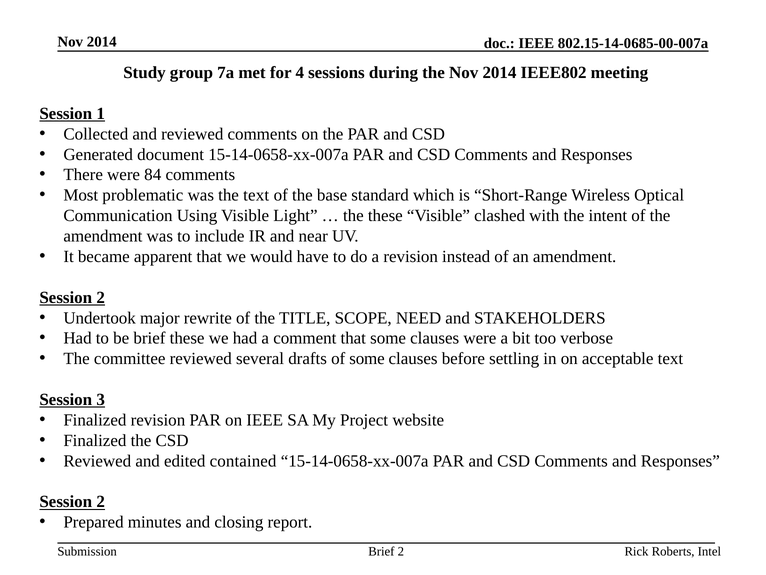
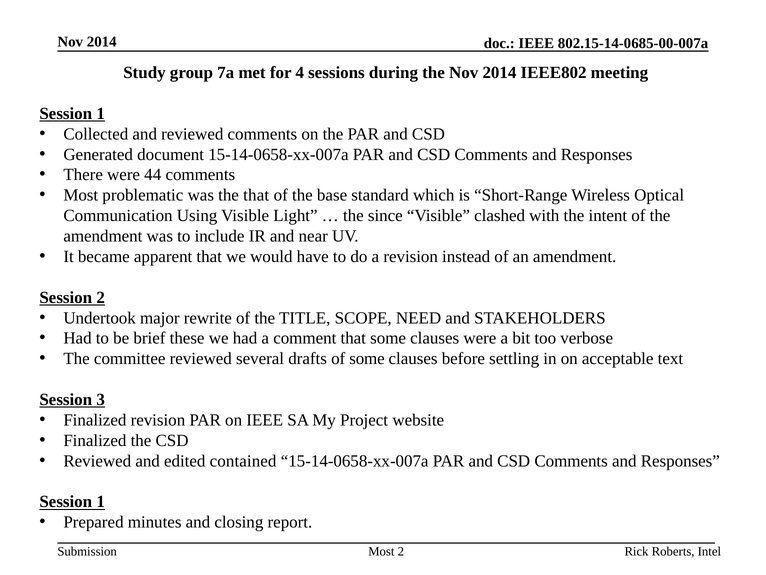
84: 84 -> 44
the text: text -> that
the these: these -> since
2 at (101, 501): 2 -> 1
Brief at (381, 551): Brief -> Most
